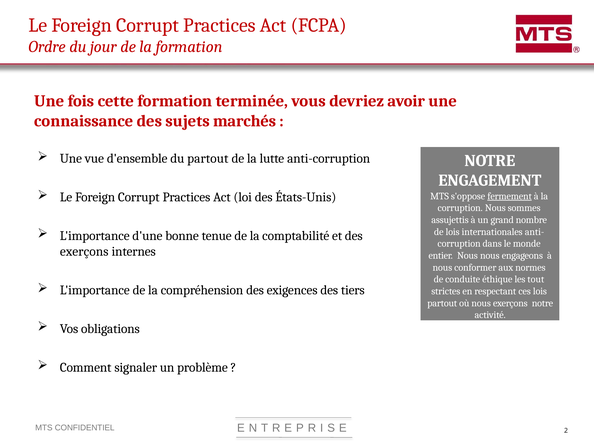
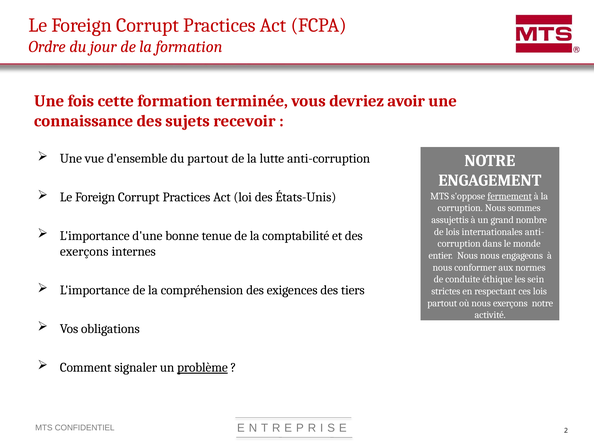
marchés: marchés -> recevoir
tout: tout -> sein
problème underline: none -> present
